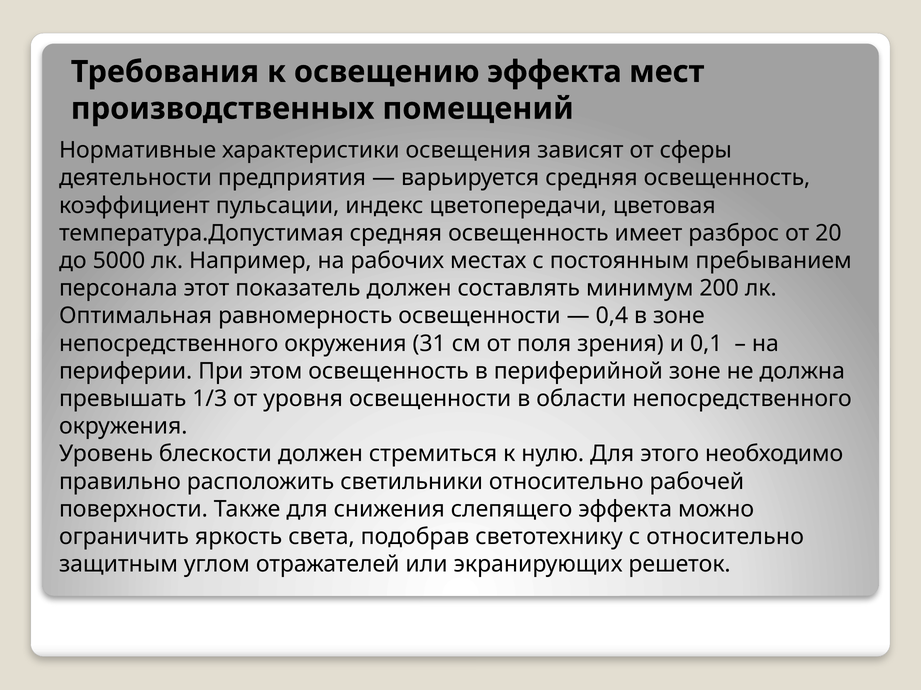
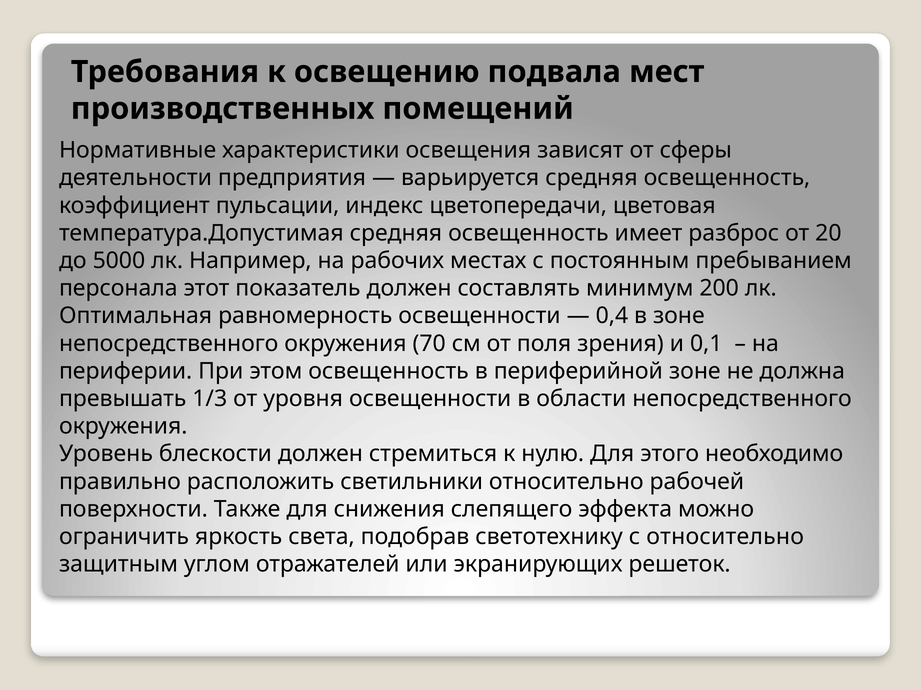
освещению эффекта: эффекта -> подвала
31: 31 -> 70
